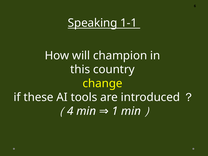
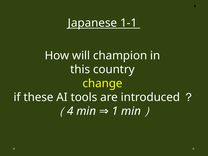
Speaking: Speaking -> Japanese
